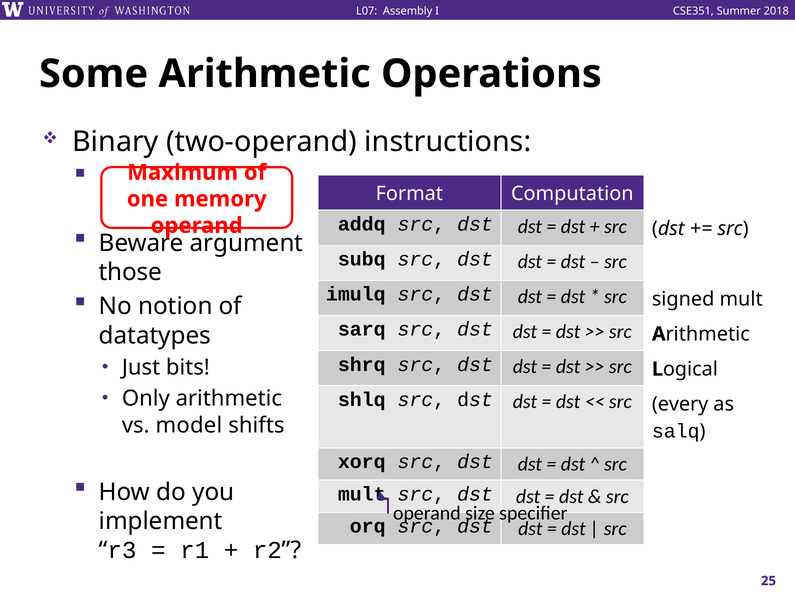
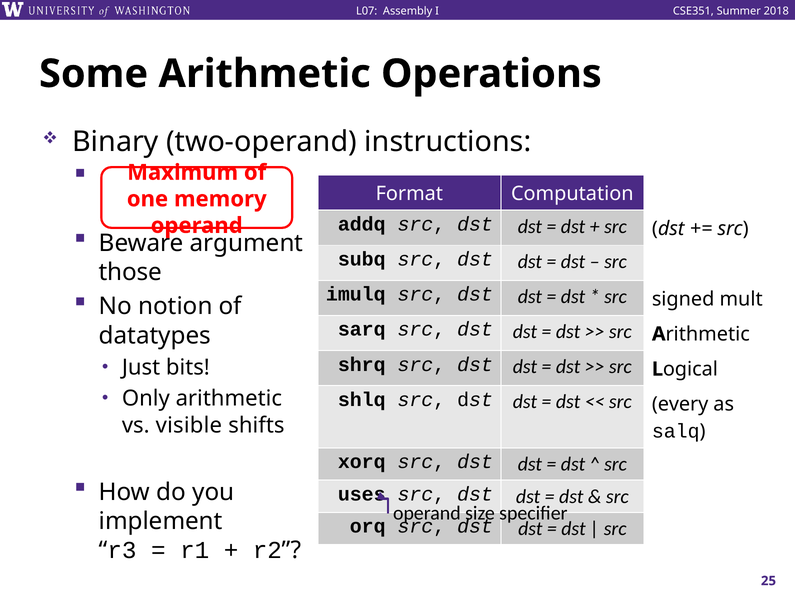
model: model -> visible
mult at (362, 493): mult -> uses
